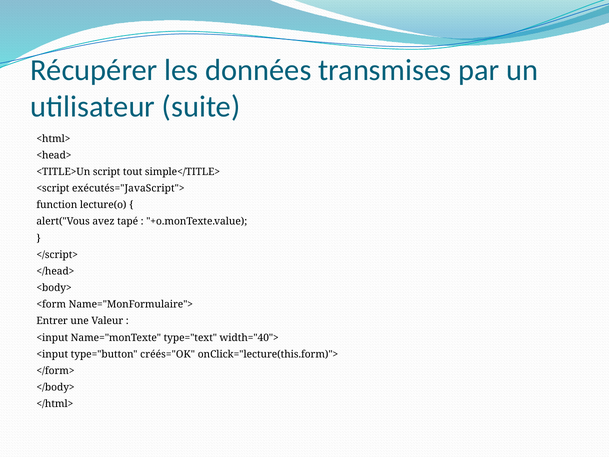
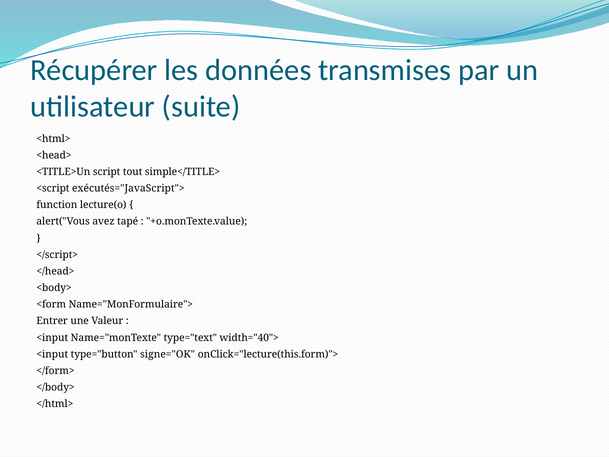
créés="OK: créés="OK -> signe="OK
